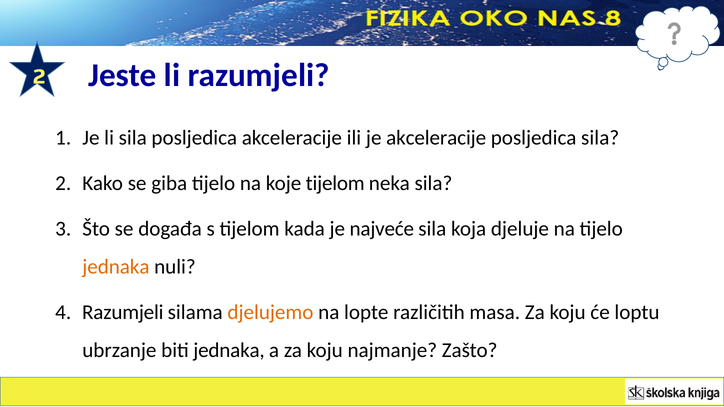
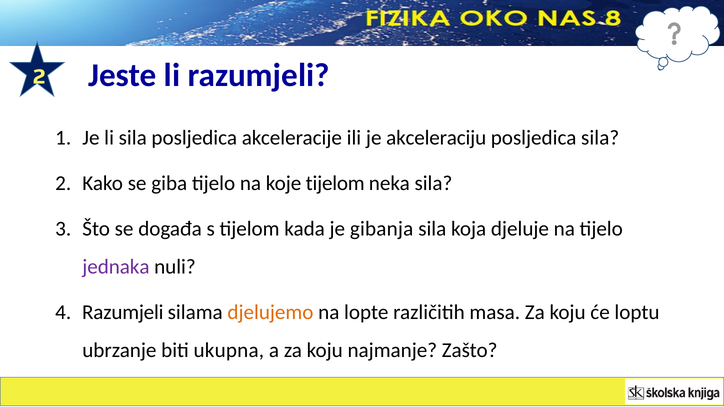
je akceleracije: akceleracije -> akceleraciju
najveće: najveće -> gibanja
jednaka at (116, 267) colour: orange -> purple
biti jednaka: jednaka -> ukupna
